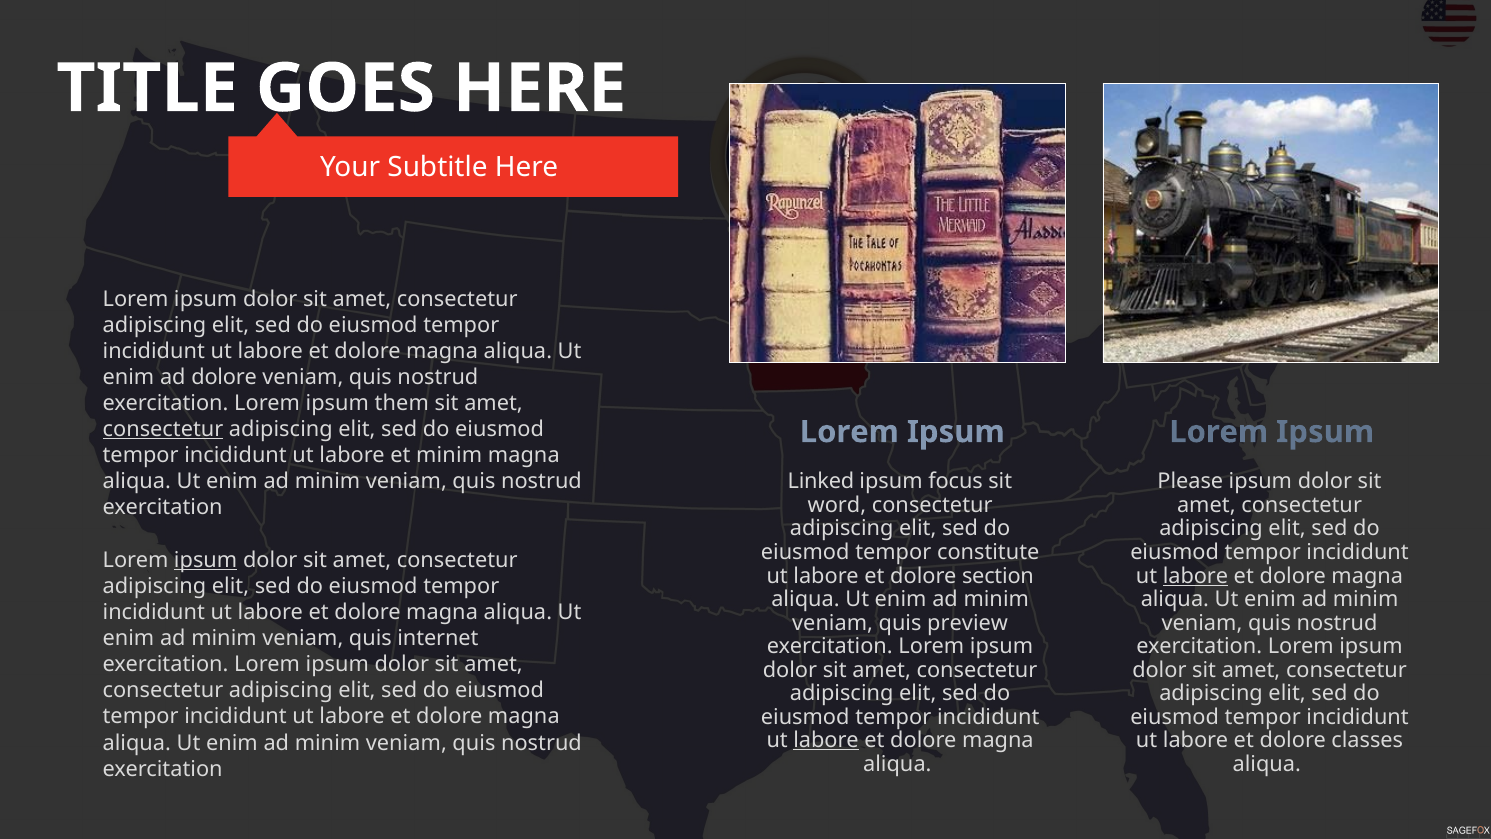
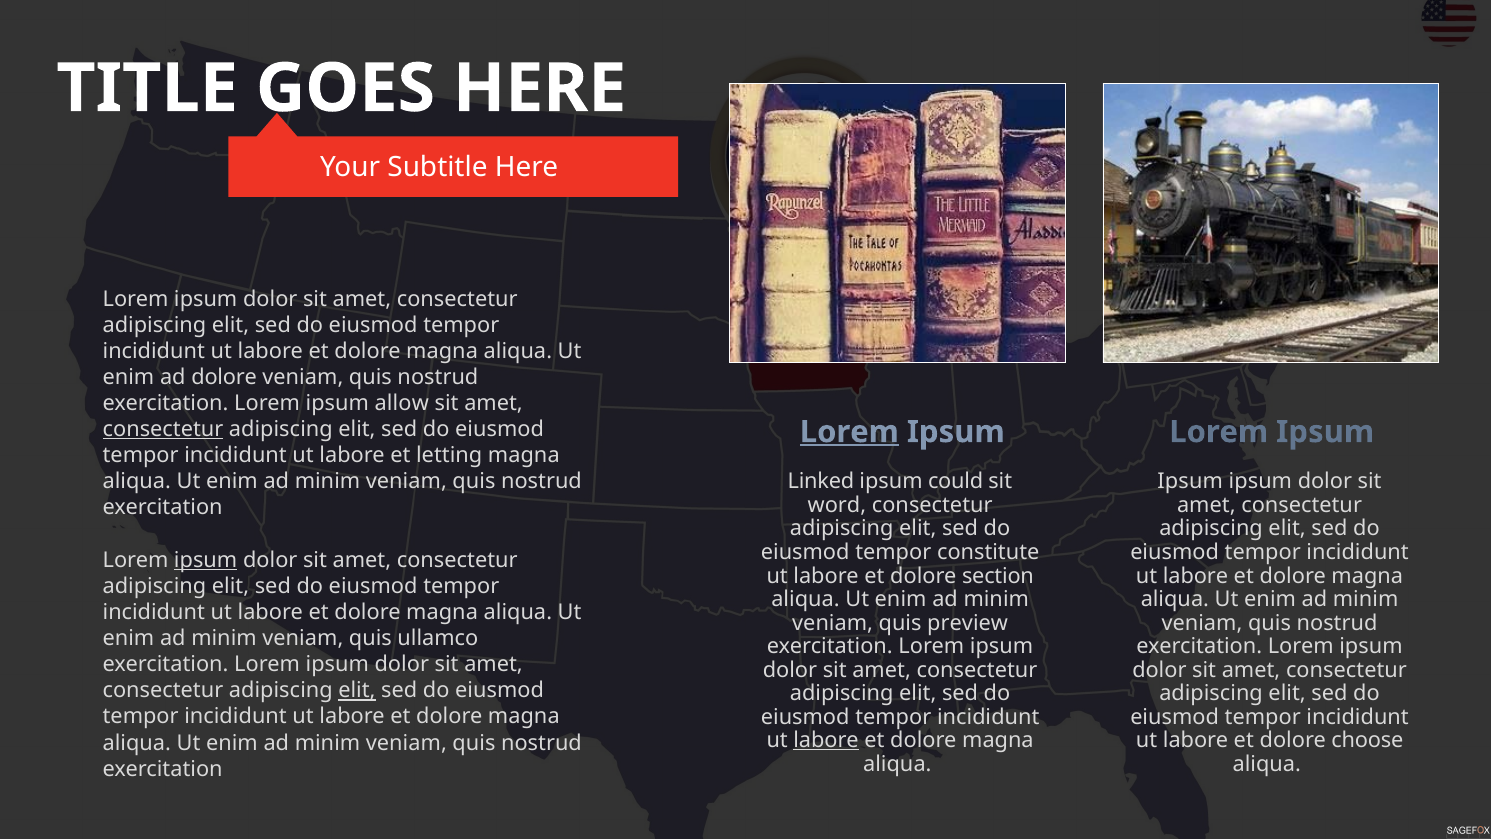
them: them -> allow
Lorem at (849, 432) underline: none -> present
et minim: minim -> letting
focus: focus -> could
Please at (1190, 482): Please -> Ipsum
labore at (1195, 576) underline: present -> none
internet: internet -> ullamco
elit at (357, 690) underline: none -> present
classes: classes -> choose
